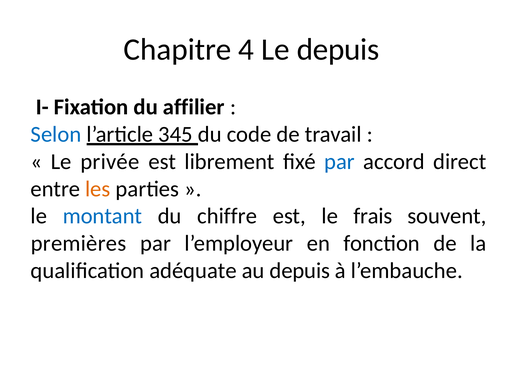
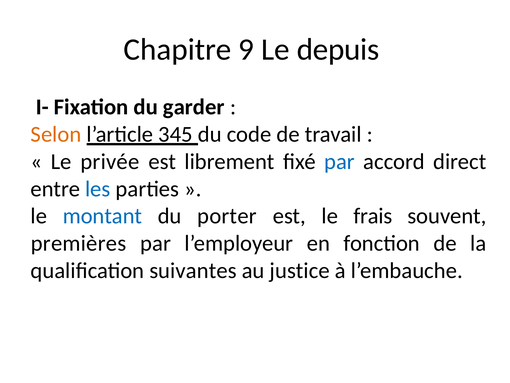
4: 4 -> 9
affilier: affilier -> garder
Selon colour: blue -> orange
les colour: orange -> blue
chiffre: chiffre -> porter
adéquate: adéquate -> suivantes
au depuis: depuis -> justice
